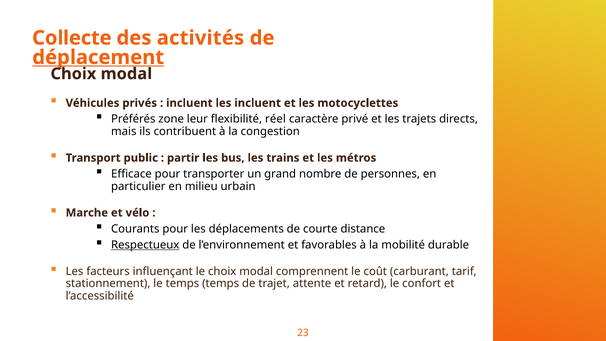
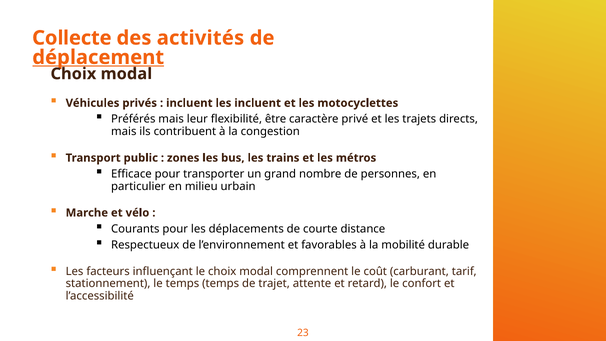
Préférés zone: zone -> mais
réel: réel -> être
partir: partir -> zones
Respectueux underline: present -> none
